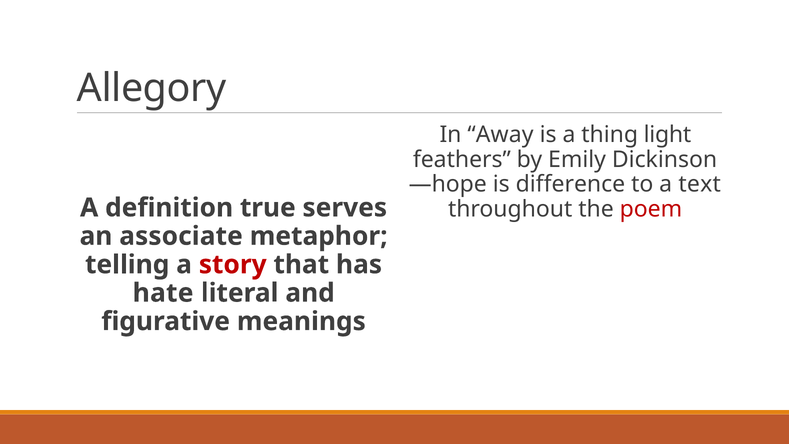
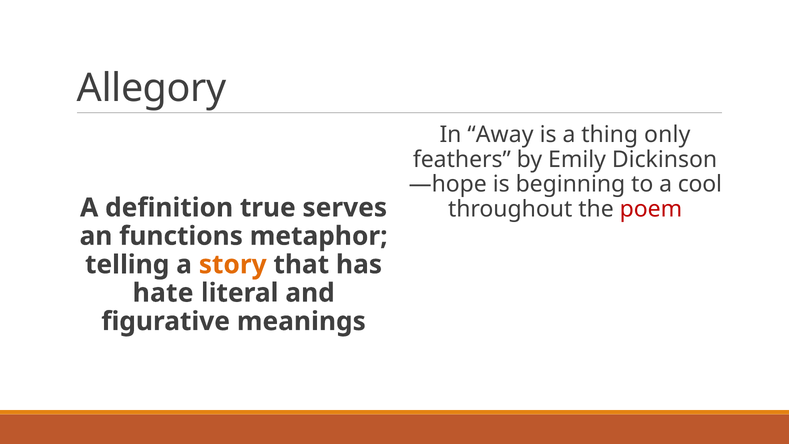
light: light -> only
difference: difference -> beginning
text: text -> cool
associate: associate -> functions
story colour: red -> orange
